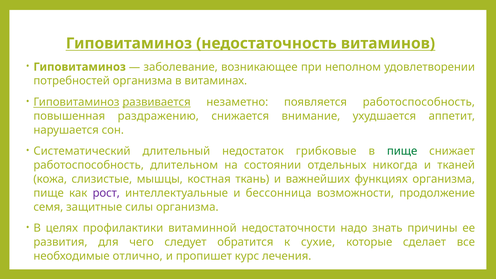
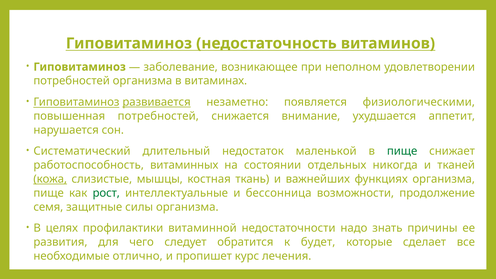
появляется работоспособность: работоспособность -> физиологическими
повышенная раздражению: раздражению -> потребностей
грибковые: грибковые -> маленькой
длительном: длительном -> витаминных
кожа underline: none -> present
рост colour: purple -> green
сухие: сухие -> будет
